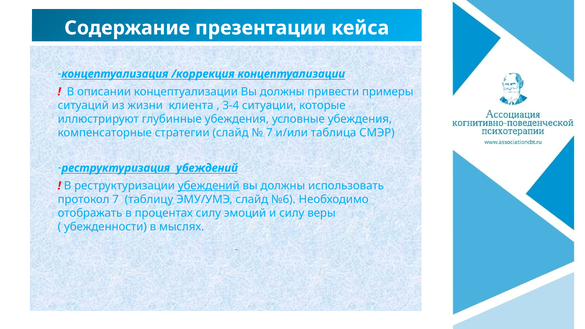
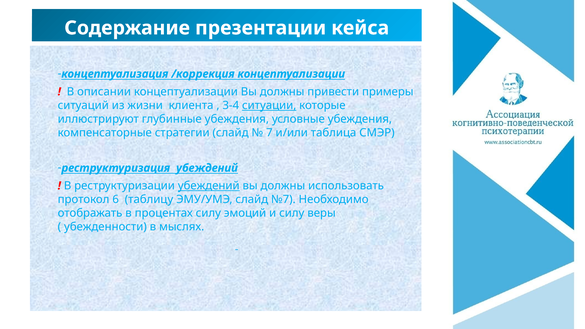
ситуации underline: none -> present
протокол 7: 7 -> 6
№6: №6 -> №7
